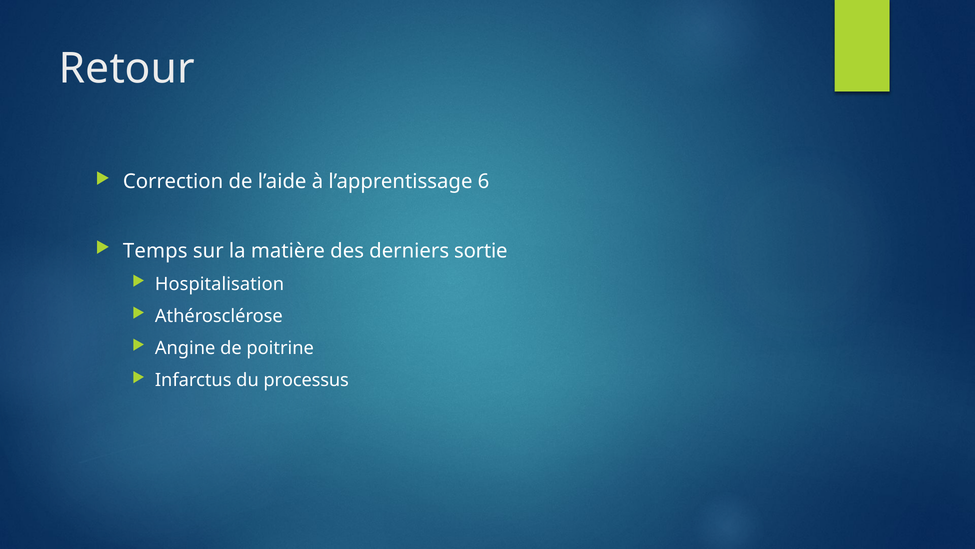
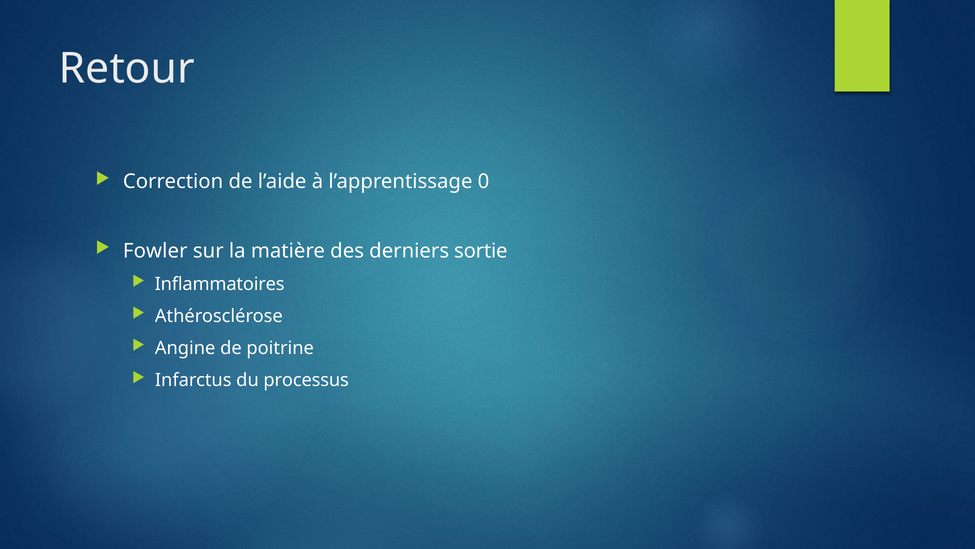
6: 6 -> 0
Temps: Temps -> Fowler
Hospitalisation: Hospitalisation -> Inflammatoires
